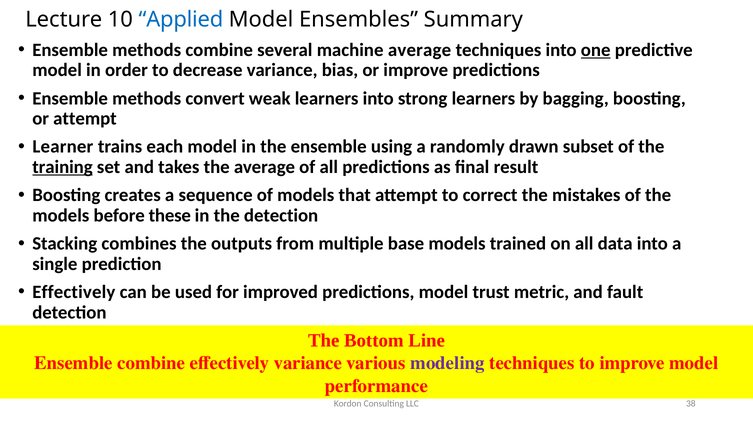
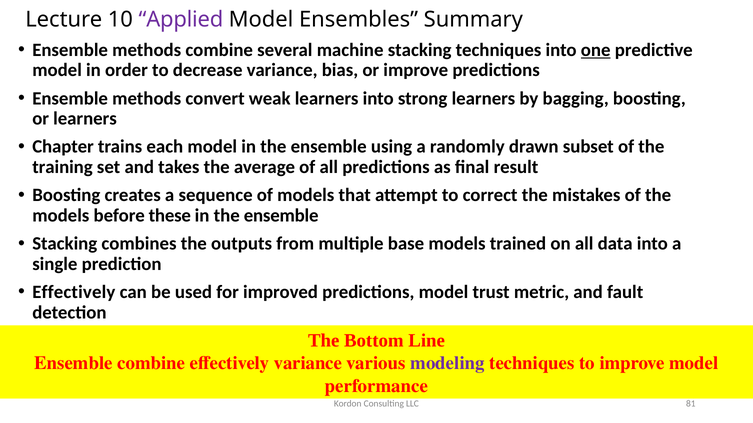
Applied colour: blue -> purple
machine average: average -> stacking
or attempt: attempt -> learners
Learner: Learner -> Chapter
training underline: present -> none
detection at (281, 216): detection -> ensemble
38: 38 -> 81
